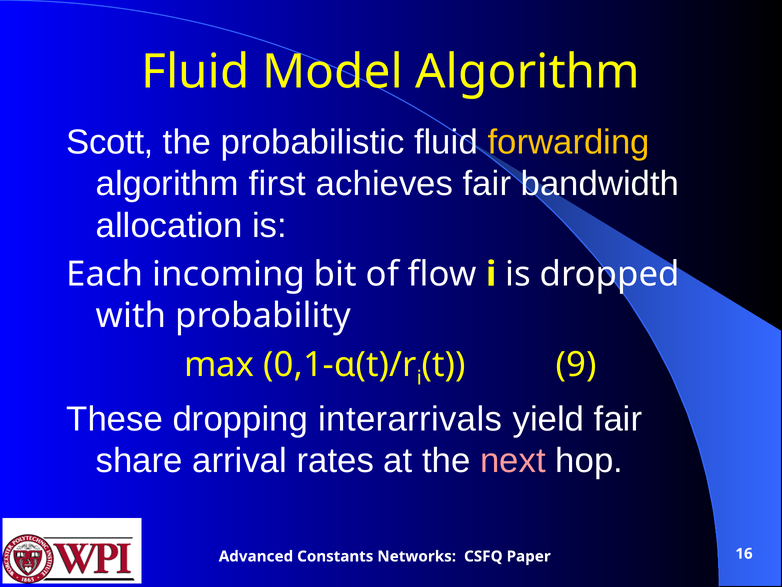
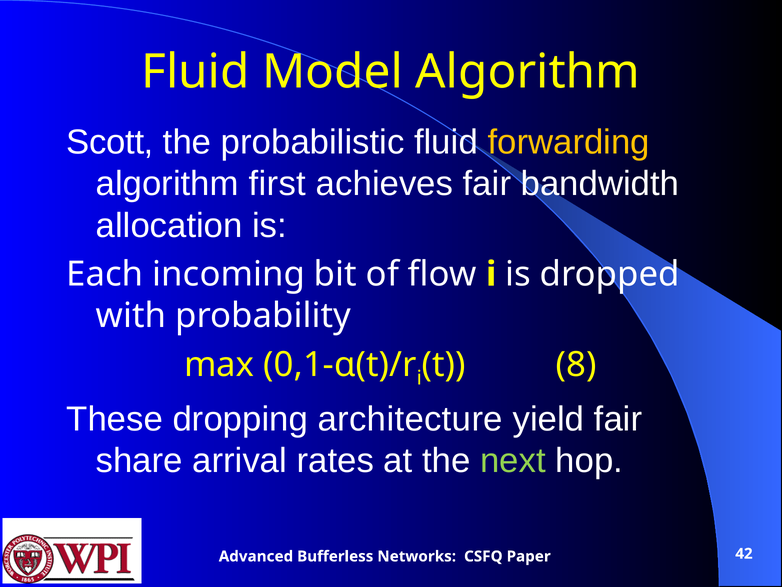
9: 9 -> 8
interarrivals: interarrivals -> architecture
next colour: pink -> light green
Constants: Constants -> Bufferless
16: 16 -> 42
